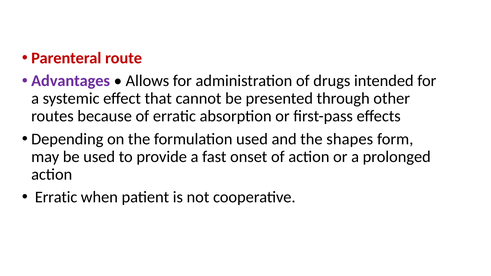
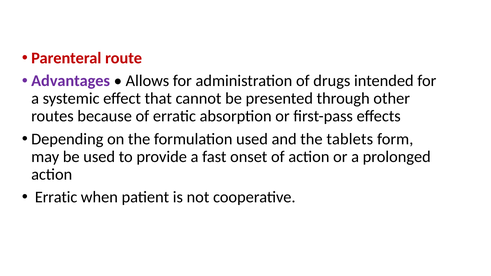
shapes: shapes -> tablets
